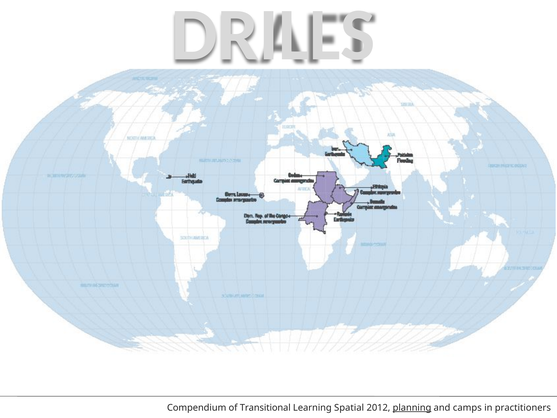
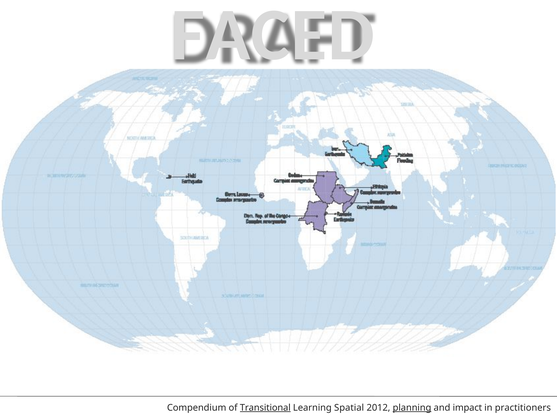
DRILLS: DRILLS -> FACED
Transitional underline: none -> present
camps: camps -> impact
